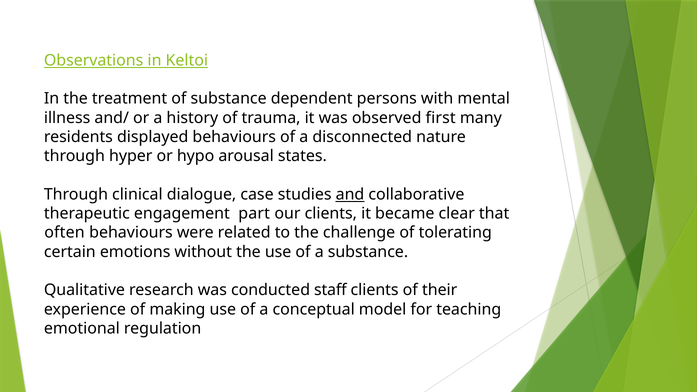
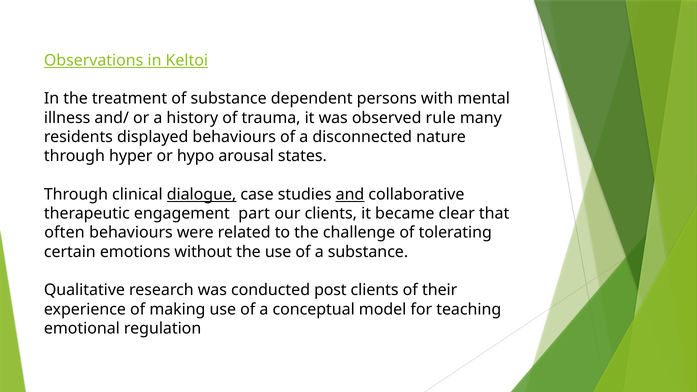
first: first -> rule
dialogue underline: none -> present
staff: staff -> post
